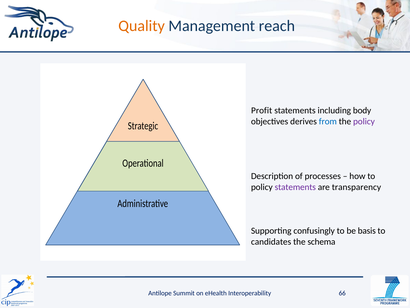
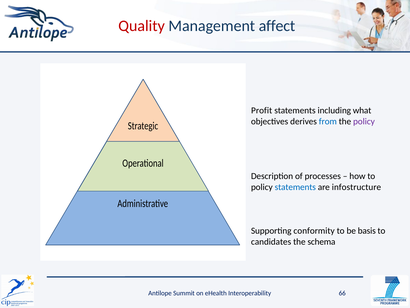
Quality colour: orange -> red
reach: reach -> affect
body: body -> what
statements at (295, 187) colour: purple -> blue
transparency: transparency -> infostructure
confusingly: confusingly -> conformity
